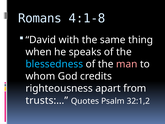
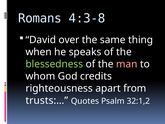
4:1-8: 4:1-8 -> 4:3-8
with: with -> over
blessedness colour: light blue -> light green
